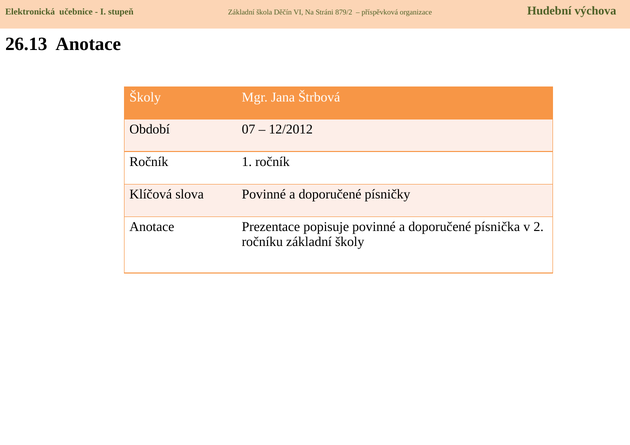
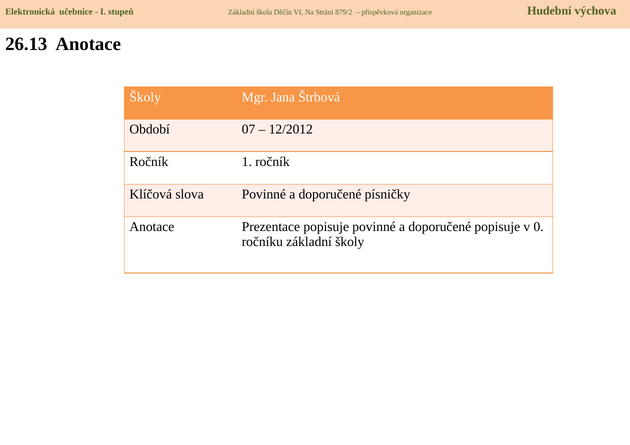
doporučené písnička: písnička -> popisuje
2: 2 -> 0
